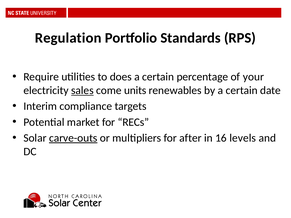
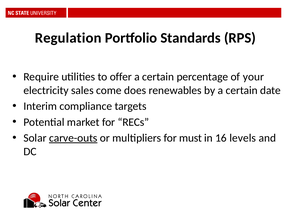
does: does -> offer
sales underline: present -> none
units: units -> does
after: after -> must
